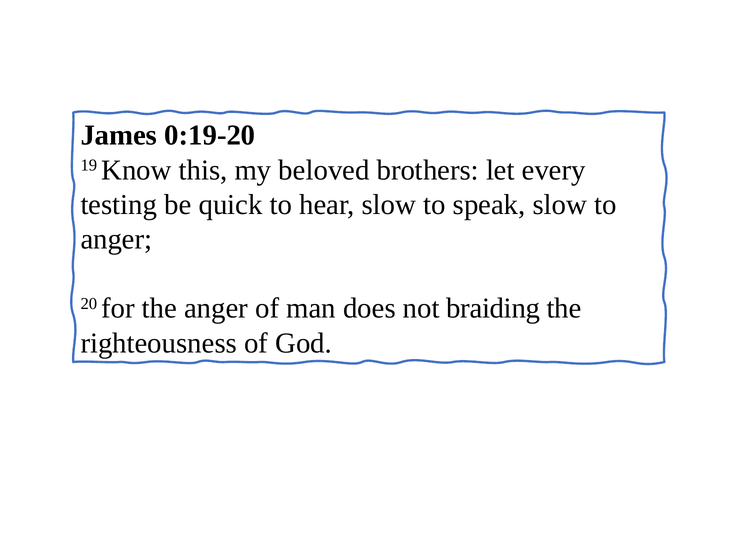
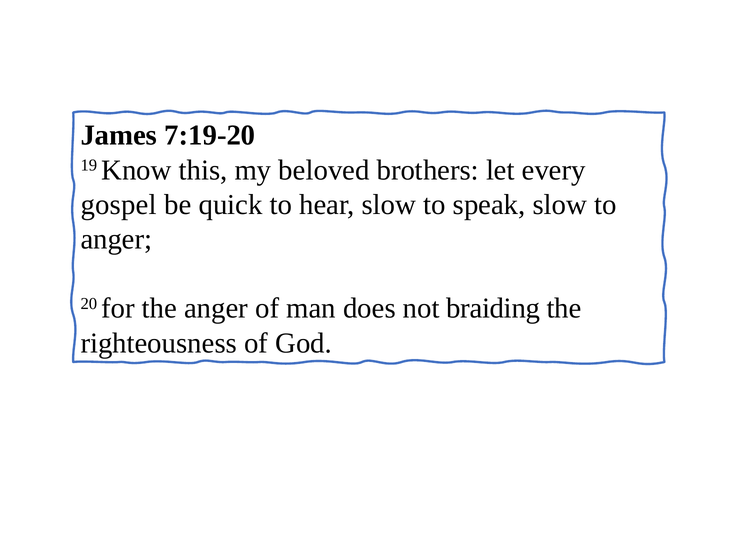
0:19-20: 0:19-20 -> 7:19-20
testing: testing -> gospel
